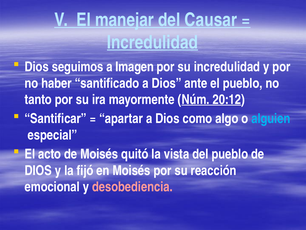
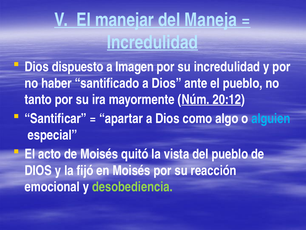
Causar: Causar -> Maneja
seguimos: seguimos -> dispuesto
desobediencia colour: pink -> light green
